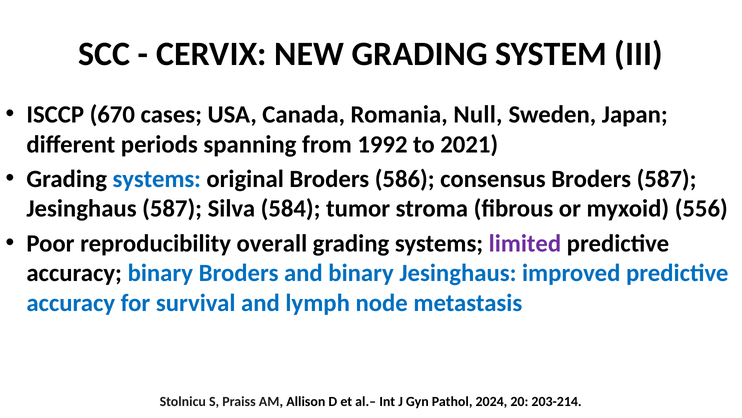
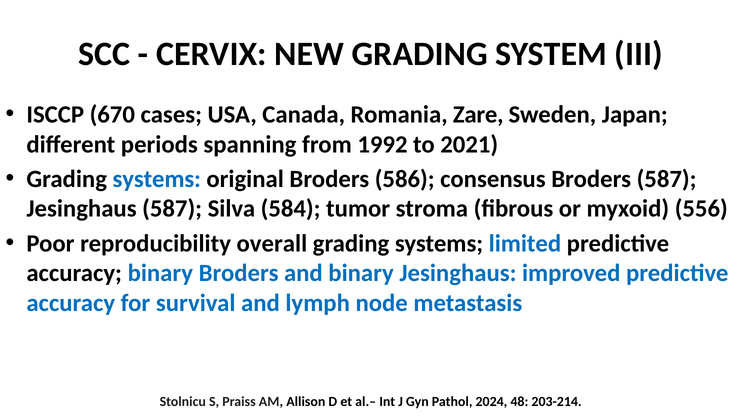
Null: Null -> Zare
limited colour: purple -> blue
20: 20 -> 48
